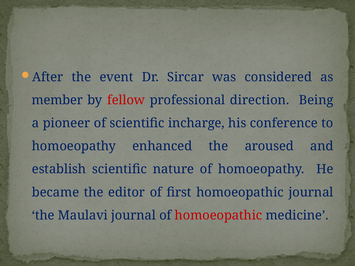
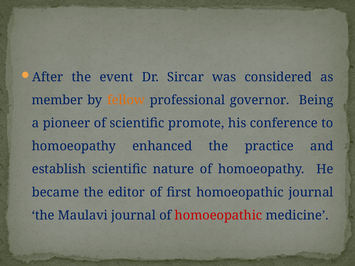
fellow colour: red -> orange
direction: direction -> governor
incharge: incharge -> promote
aroused: aroused -> practice
